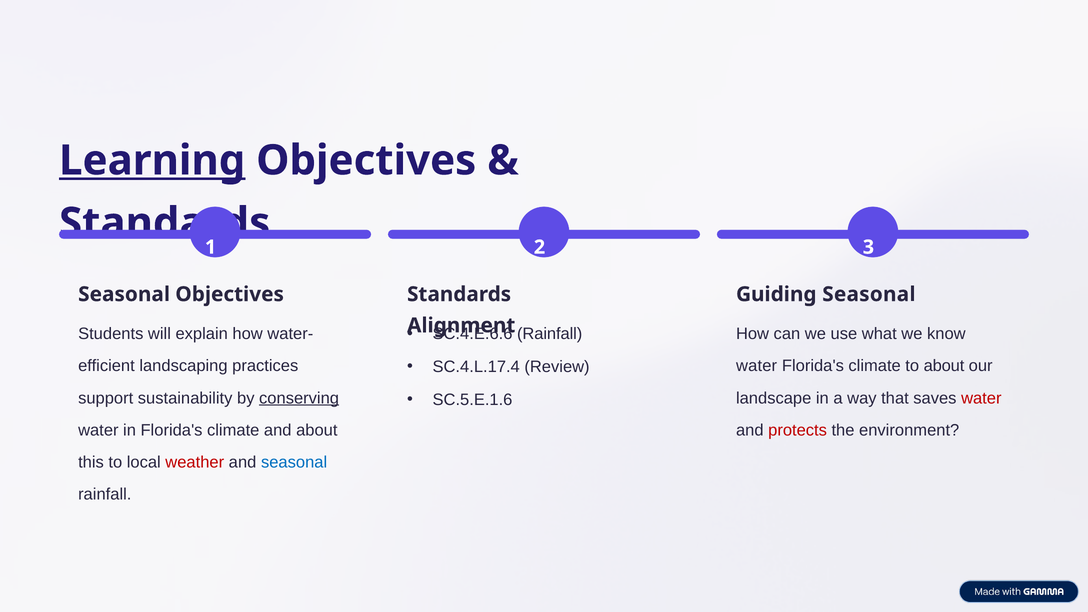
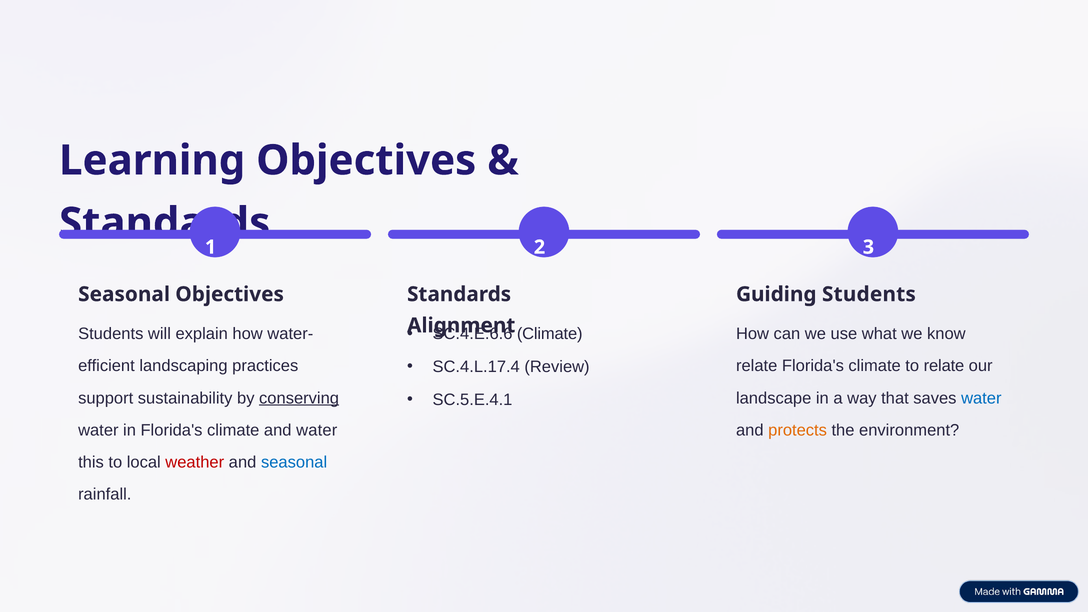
Learning underline: present -> none
Guiding Seasonal: Seasonal -> Students
Rainfall at (550, 334): Rainfall -> Climate
water at (757, 366): water -> relate
to about: about -> relate
water at (981, 398) colour: red -> blue
SC.5.E.1.6: SC.5.E.1.6 -> SC.5.E.4.1
and about: about -> water
protects colour: red -> orange
